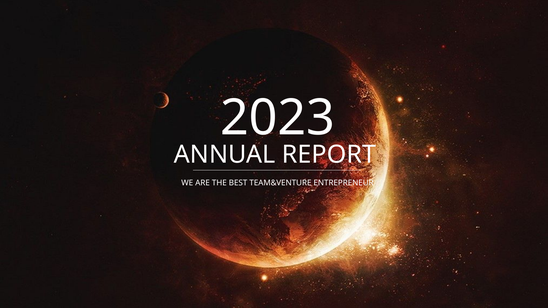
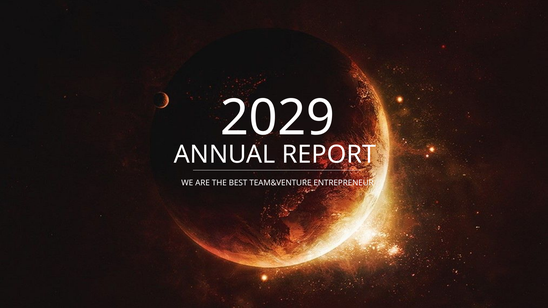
2023: 2023 -> 2029
